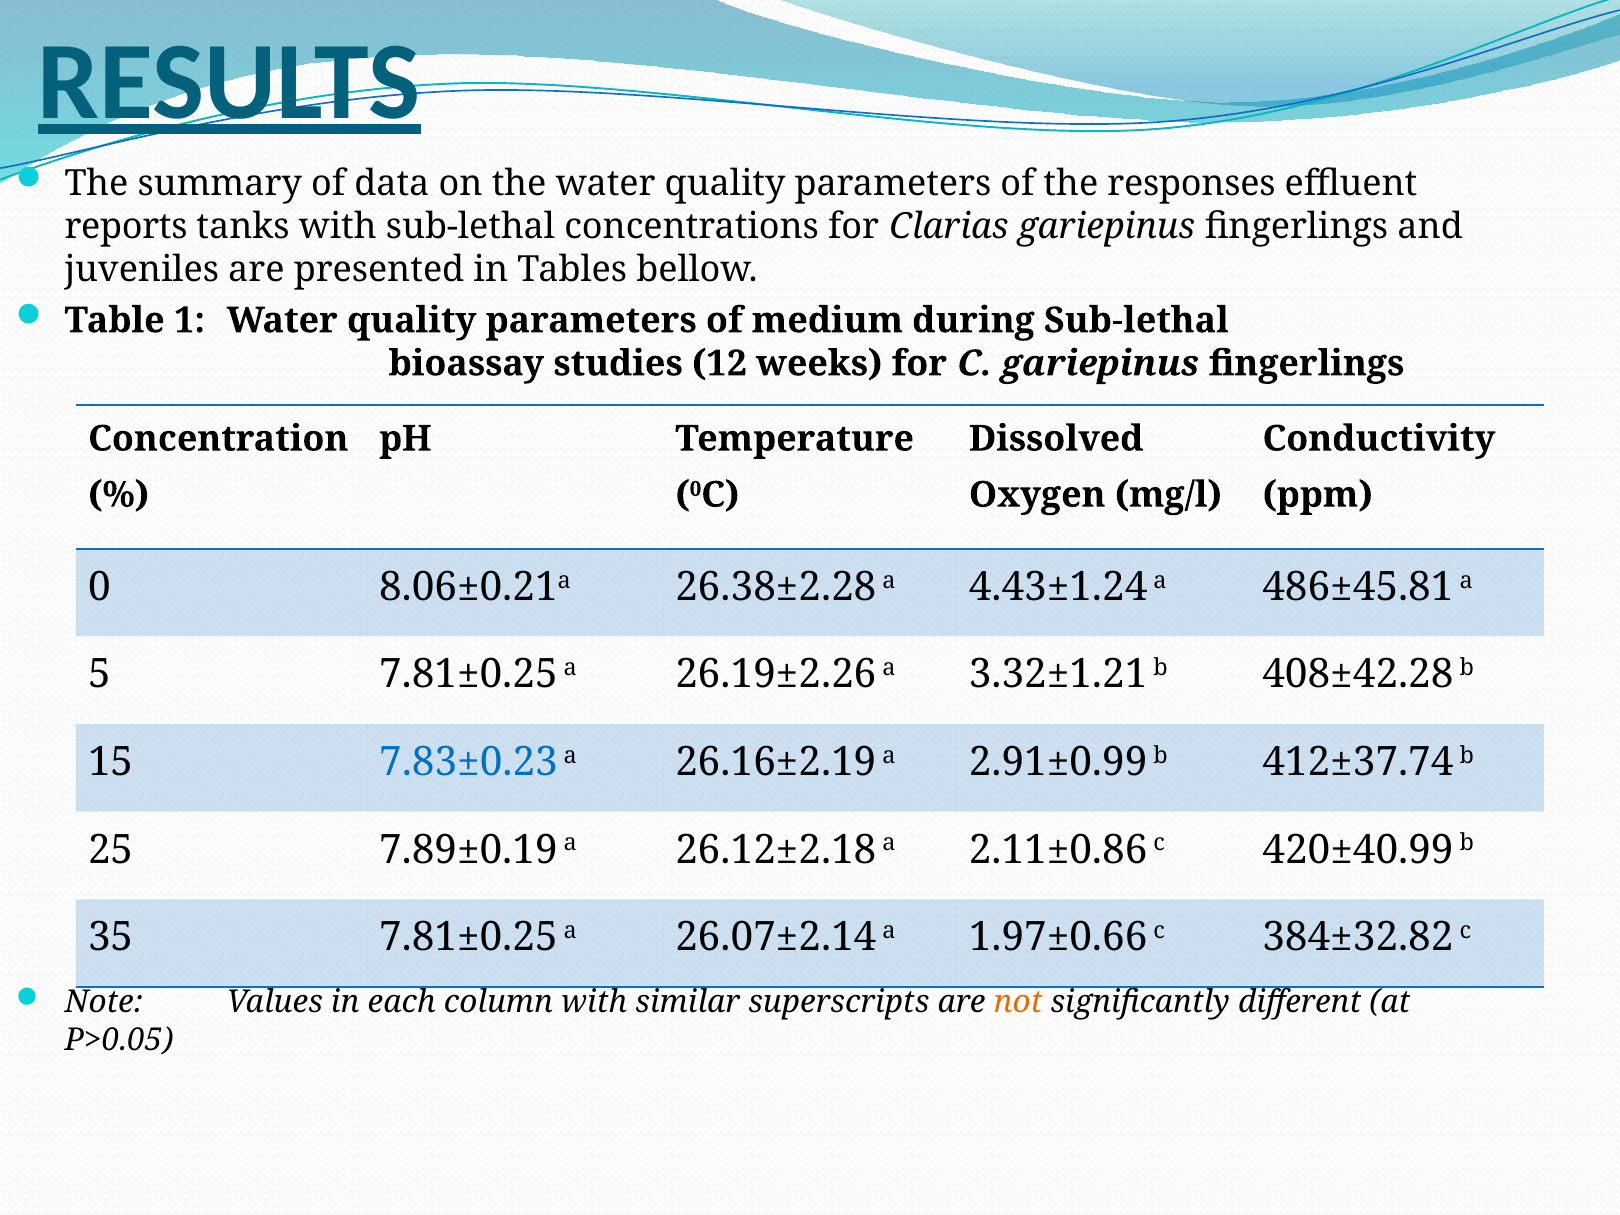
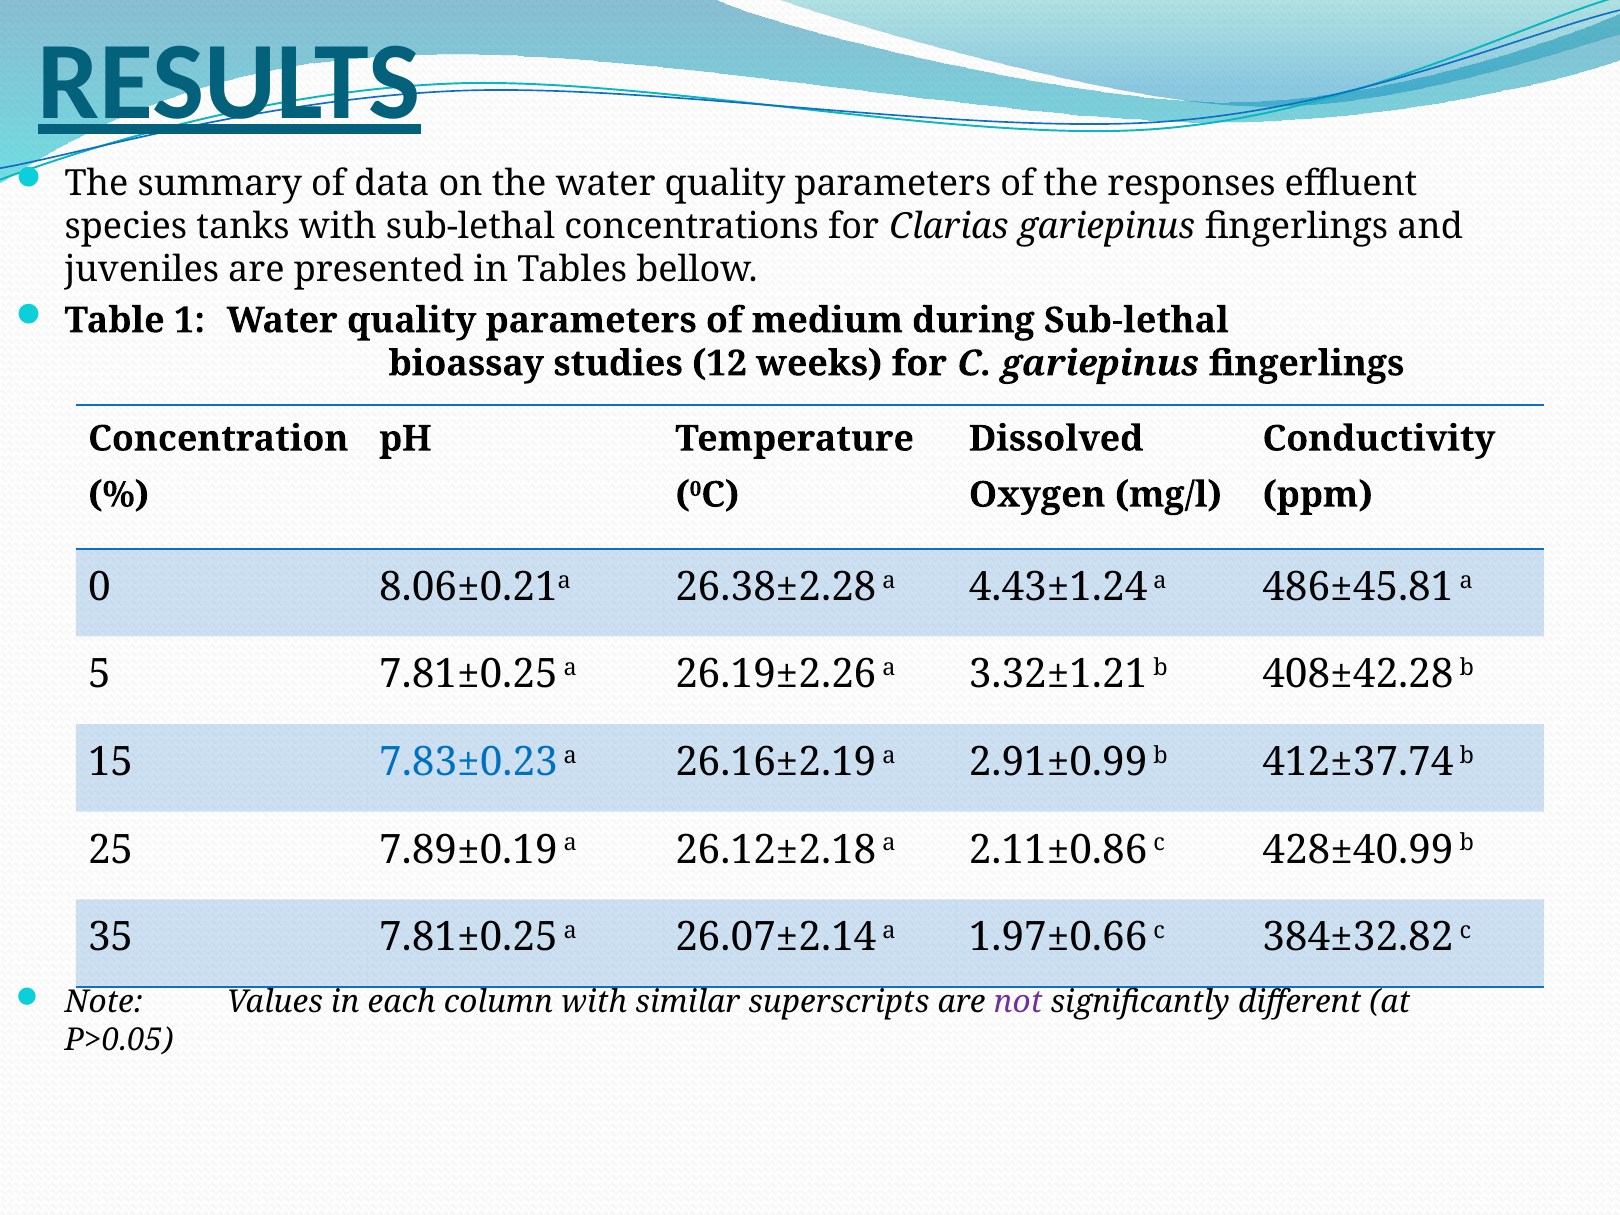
reports: reports -> species
420±40.99: 420±40.99 -> 428±40.99
not colour: orange -> purple
